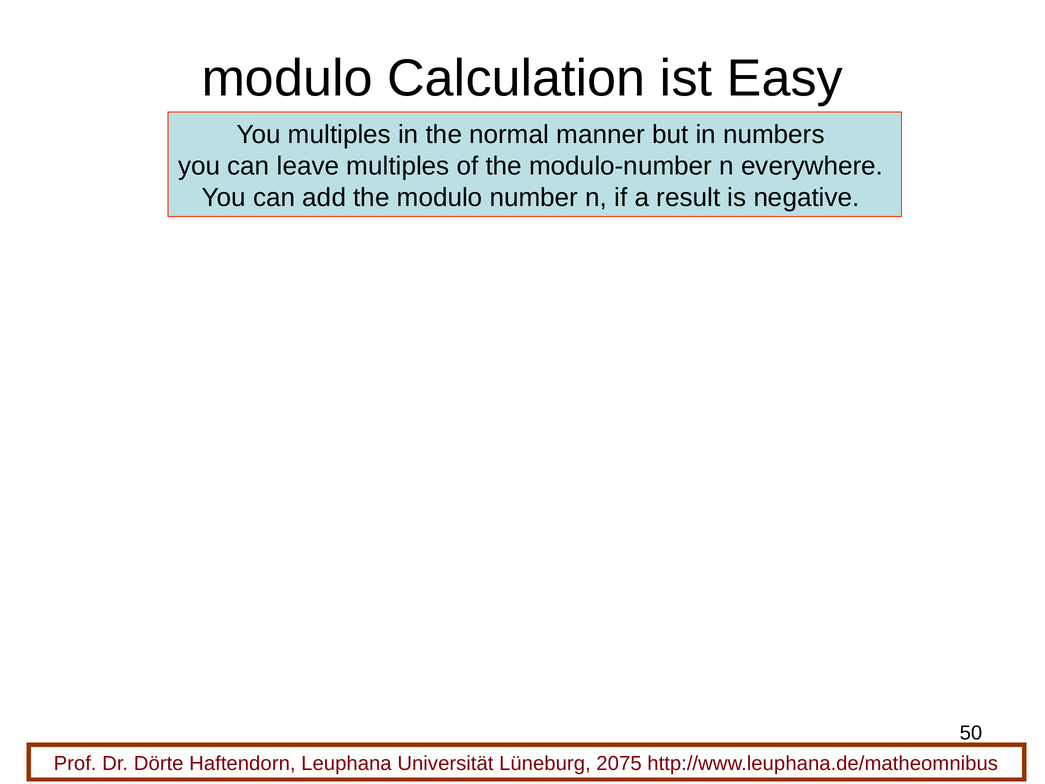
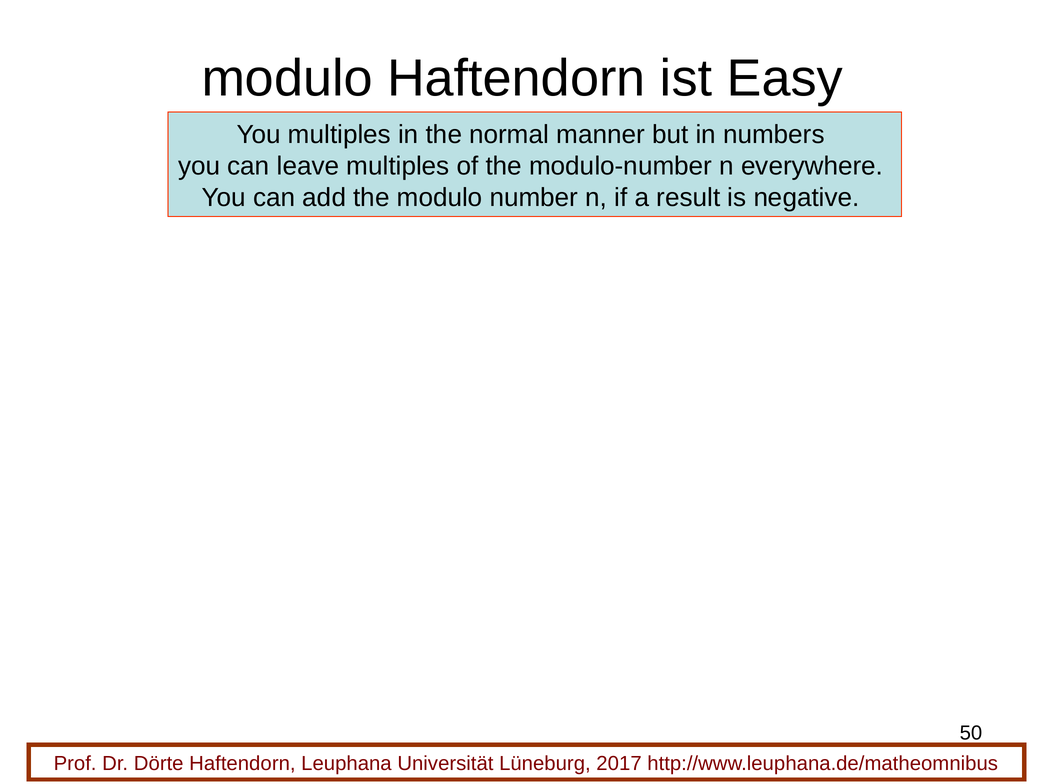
modulo Calculation: Calculation -> Haftendorn
2075: 2075 -> 2017
